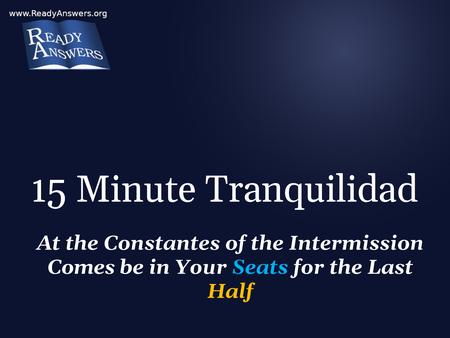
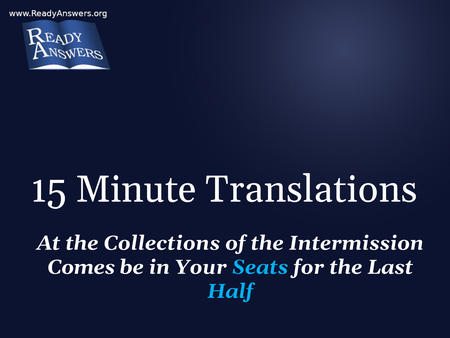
Tranquilidad: Tranquilidad -> Translations
Constantes: Constantes -> Collections
Half colour: yellow -> light blue
